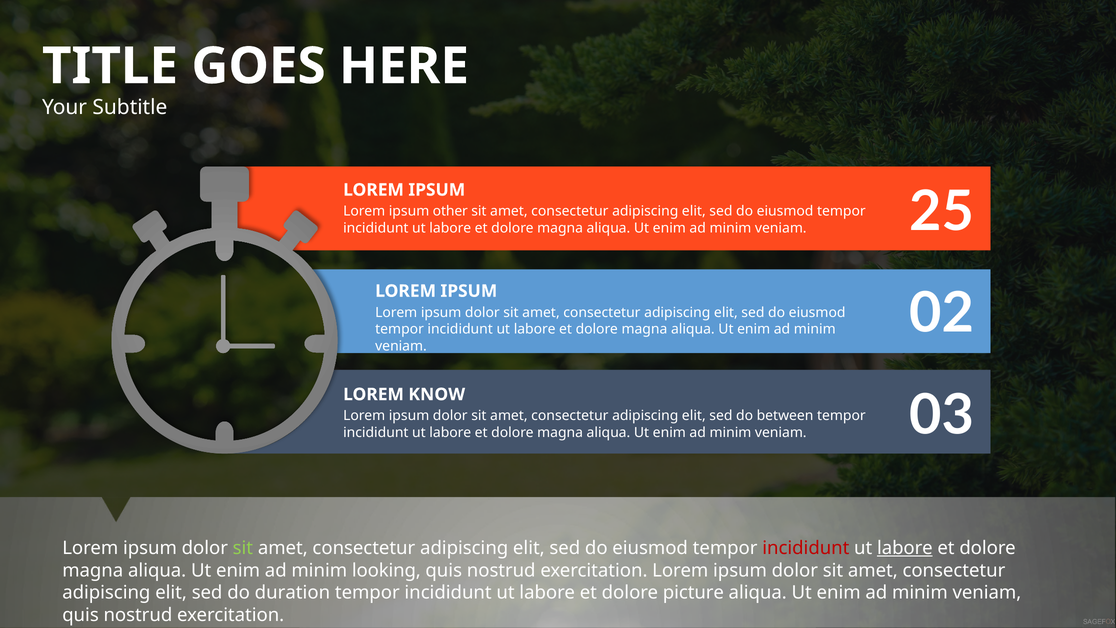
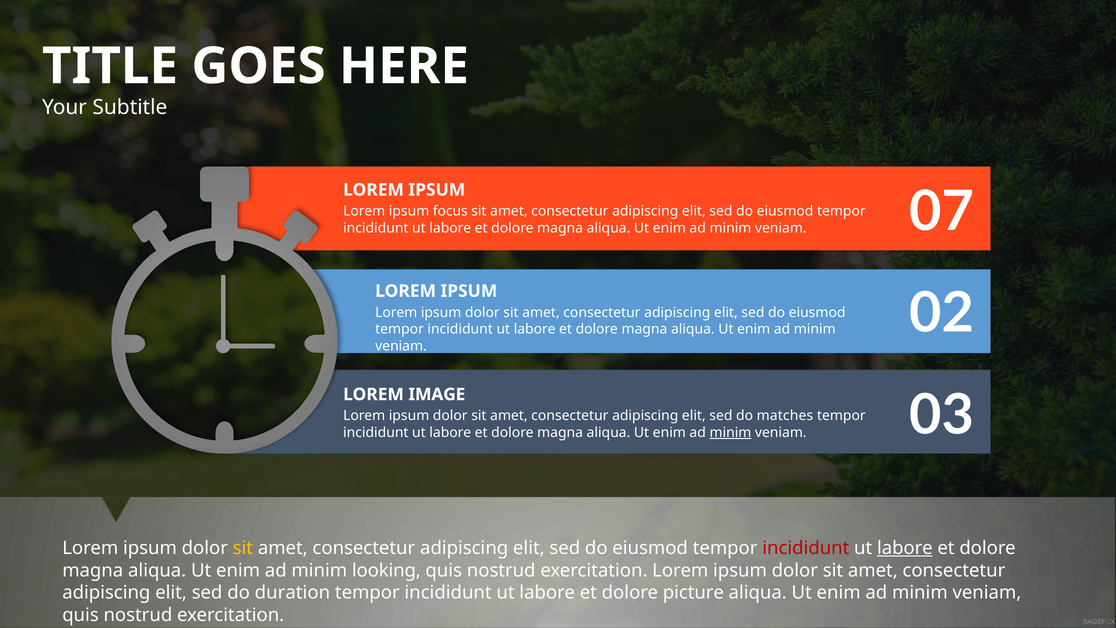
other: other -> focus
25: 25 -> 07
KNOW: KNOW -> IMAGE
between: between -> matches
minim at (730, 432) underline: none -> present
sit at (243, 548) colour: light green -> yellow
